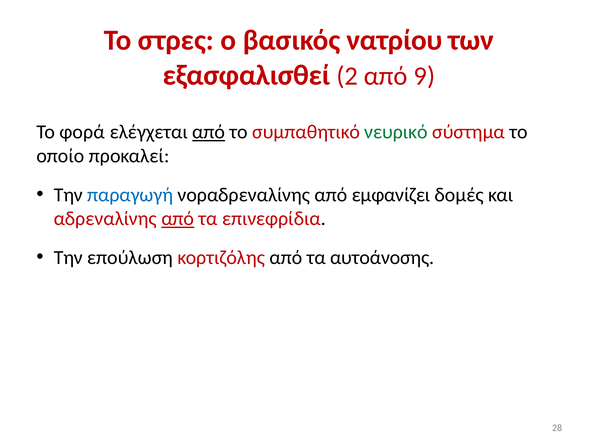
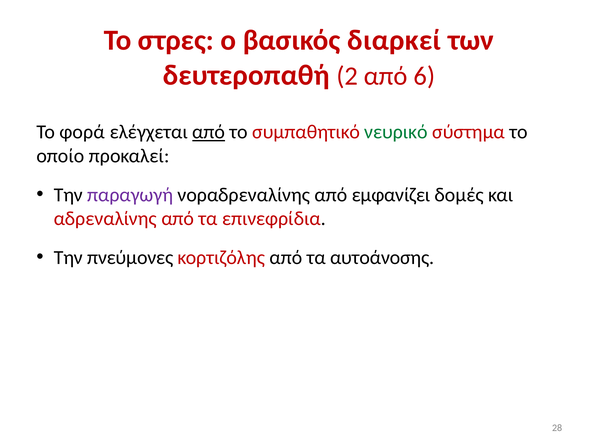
νατρίου: νατρίου -> διαρκεί
εξασφαλισθεί: εξασφαλισθεί -> δευτεροπαθή
9: 9 -> 6
παραγωγή colour: blue -> purple
από at (178, 219) underline: present -> none
επούλωση: επούλωση -> πνεύμονες
